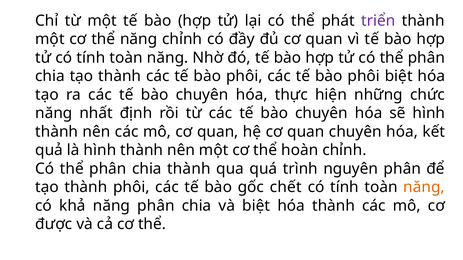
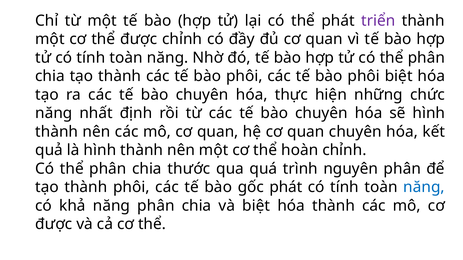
thể năng: năng -> được
chia thành: thành -> thước
gốc chết: chết -> phát
năng at (424, 187) colour: orange -> blue
